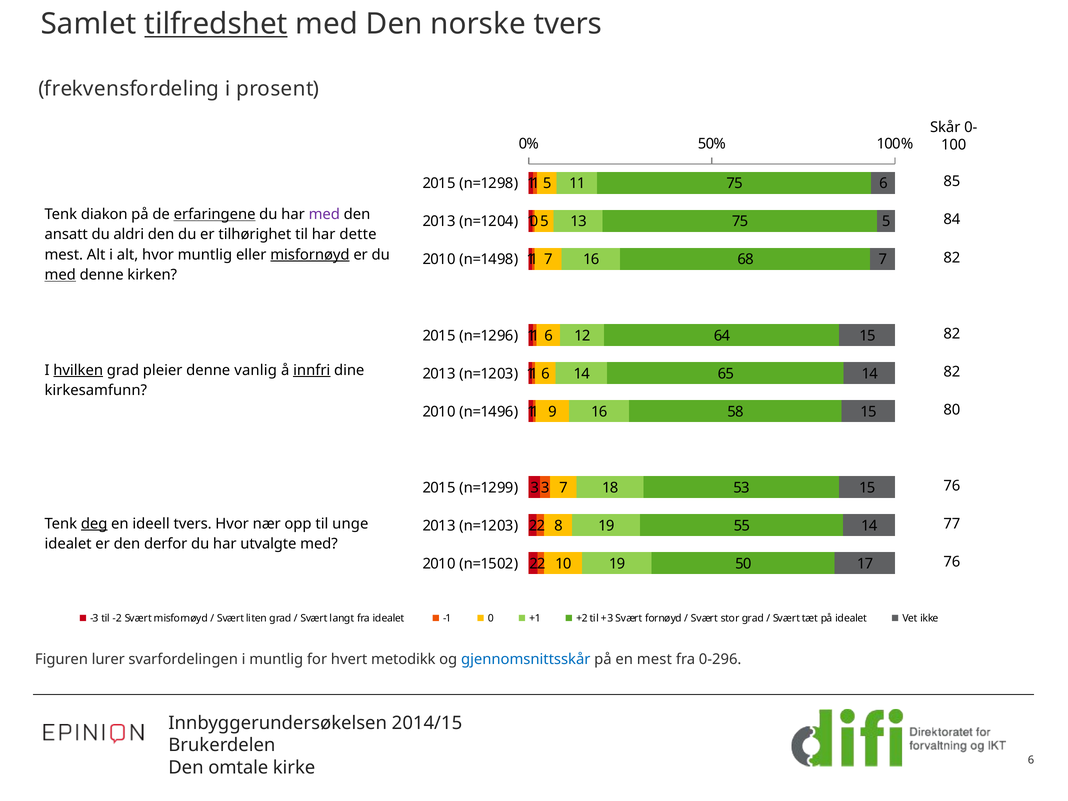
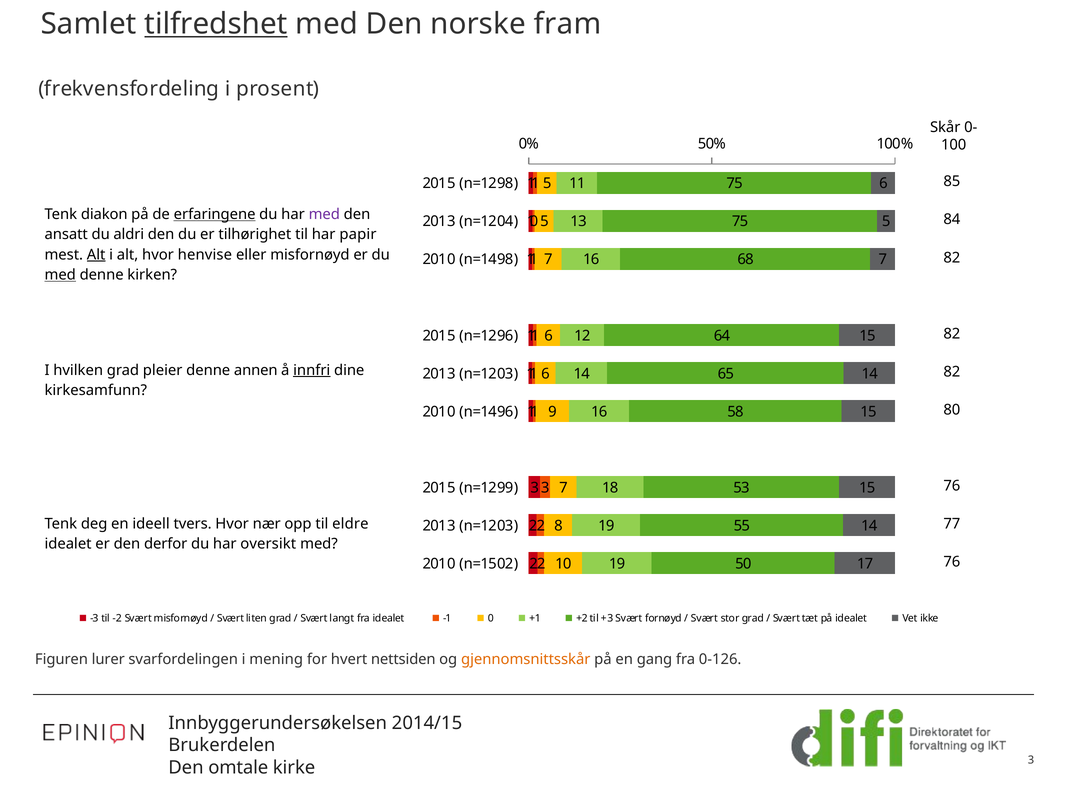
norske tvers: tvers -> fram
dette: dette -> papir
Alt at (96, 255) underline: none -> present
hvor muntlig: muntlig -> henvise
misfornøyd at (310, 255) underline: present -> none
hvilken underline: present -> none
vanlig: vanlig -> annen
deg underline: present -> none
unge: unge -> eldre
utvalgte: utvalgte -> oversikt
i muntlig: muntlig -> mening
metodikk: metodikk -> nettsiden
gjennomsnittsskår colour: blue -> orange
en mest: mest -> gang
0-296: 0-296 -> 0-126
kirke 6: 6 -> 3
